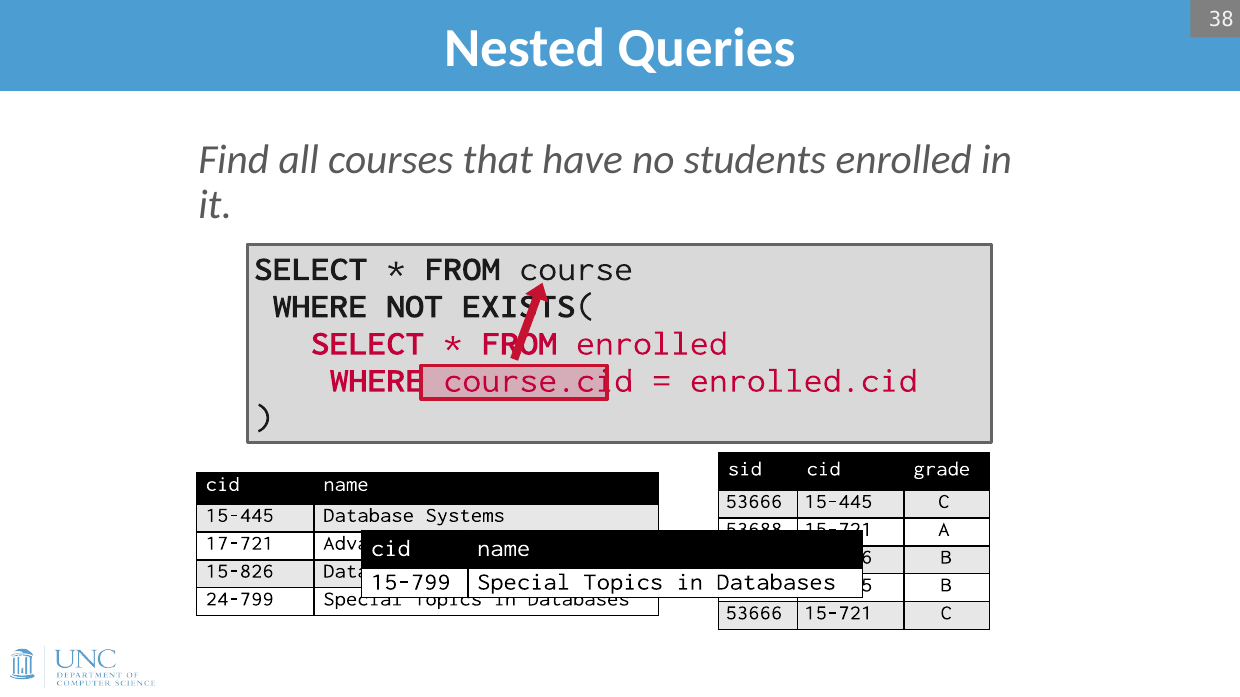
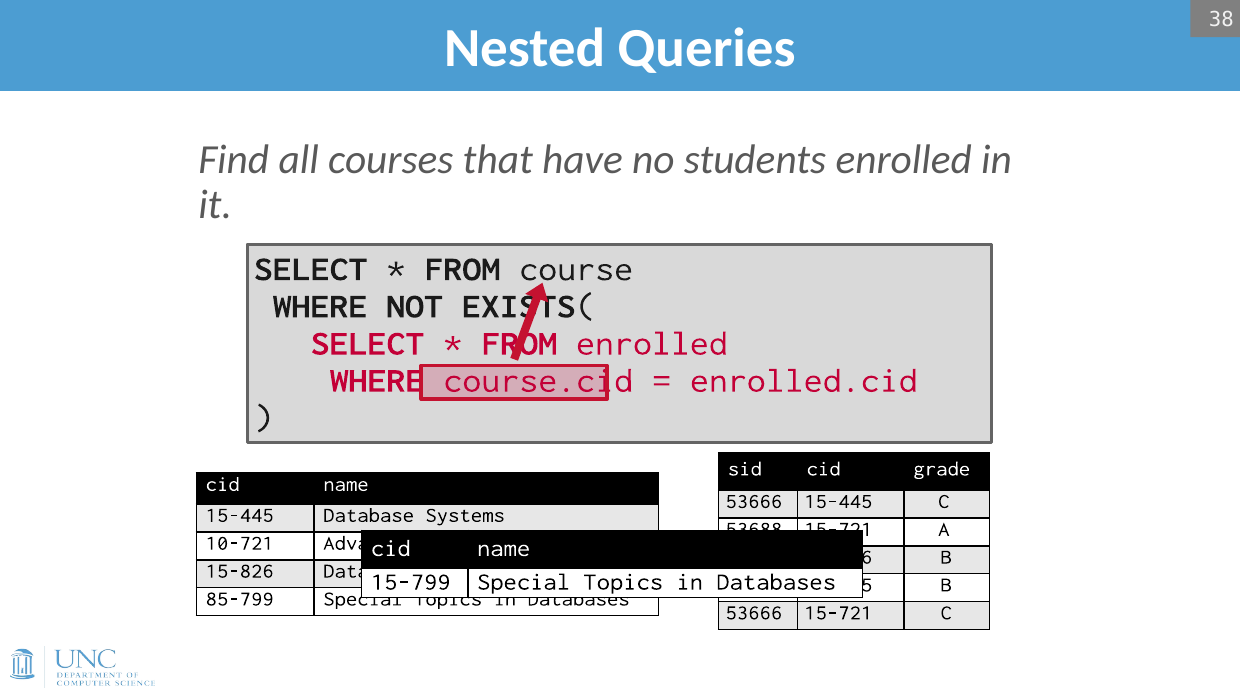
17-721: 17-721 -> 10-721
24-799: 24-799 -> 85-799
